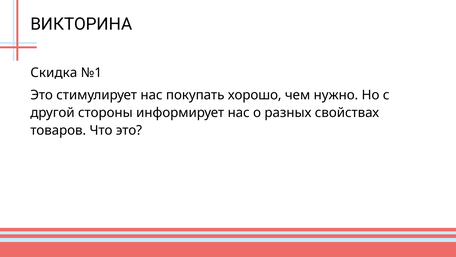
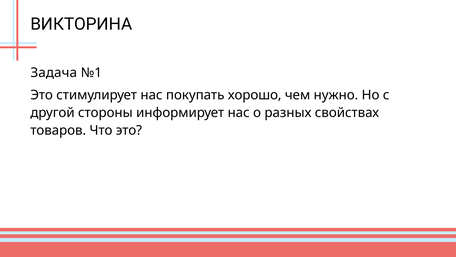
Скидка: Скидка -> Задача
